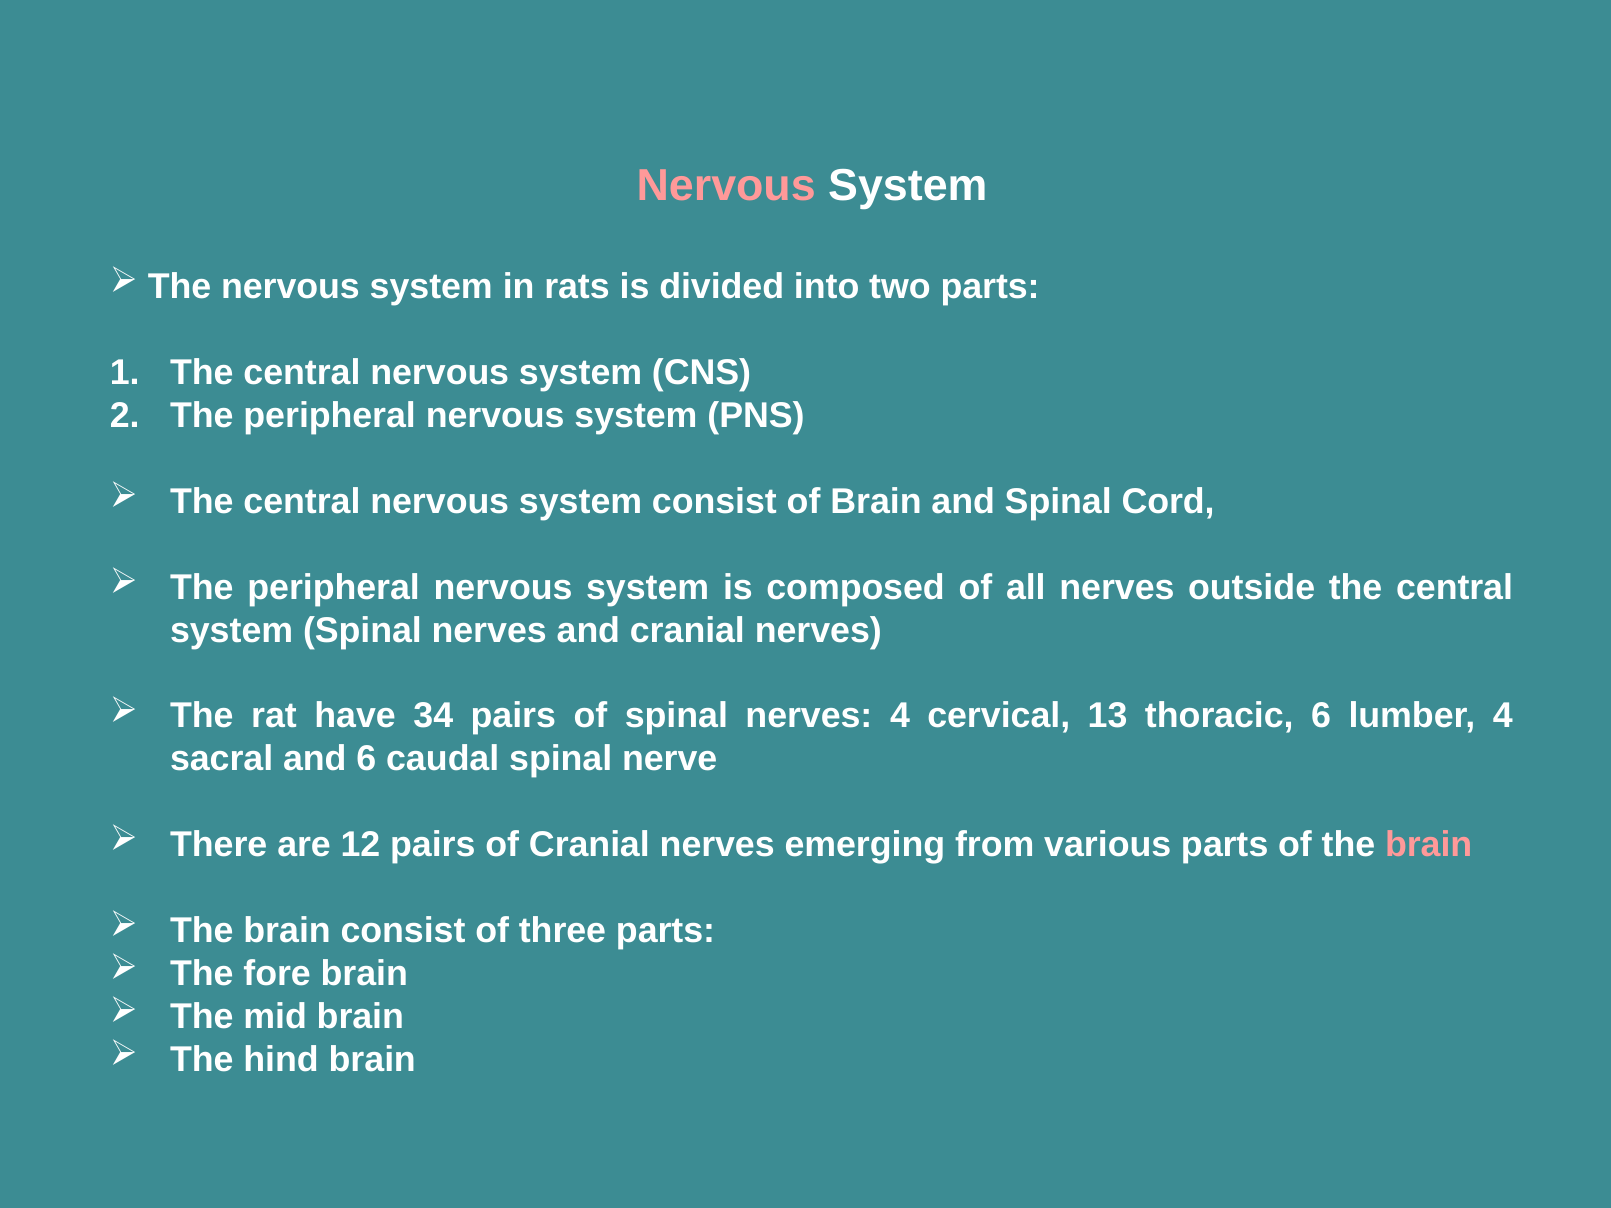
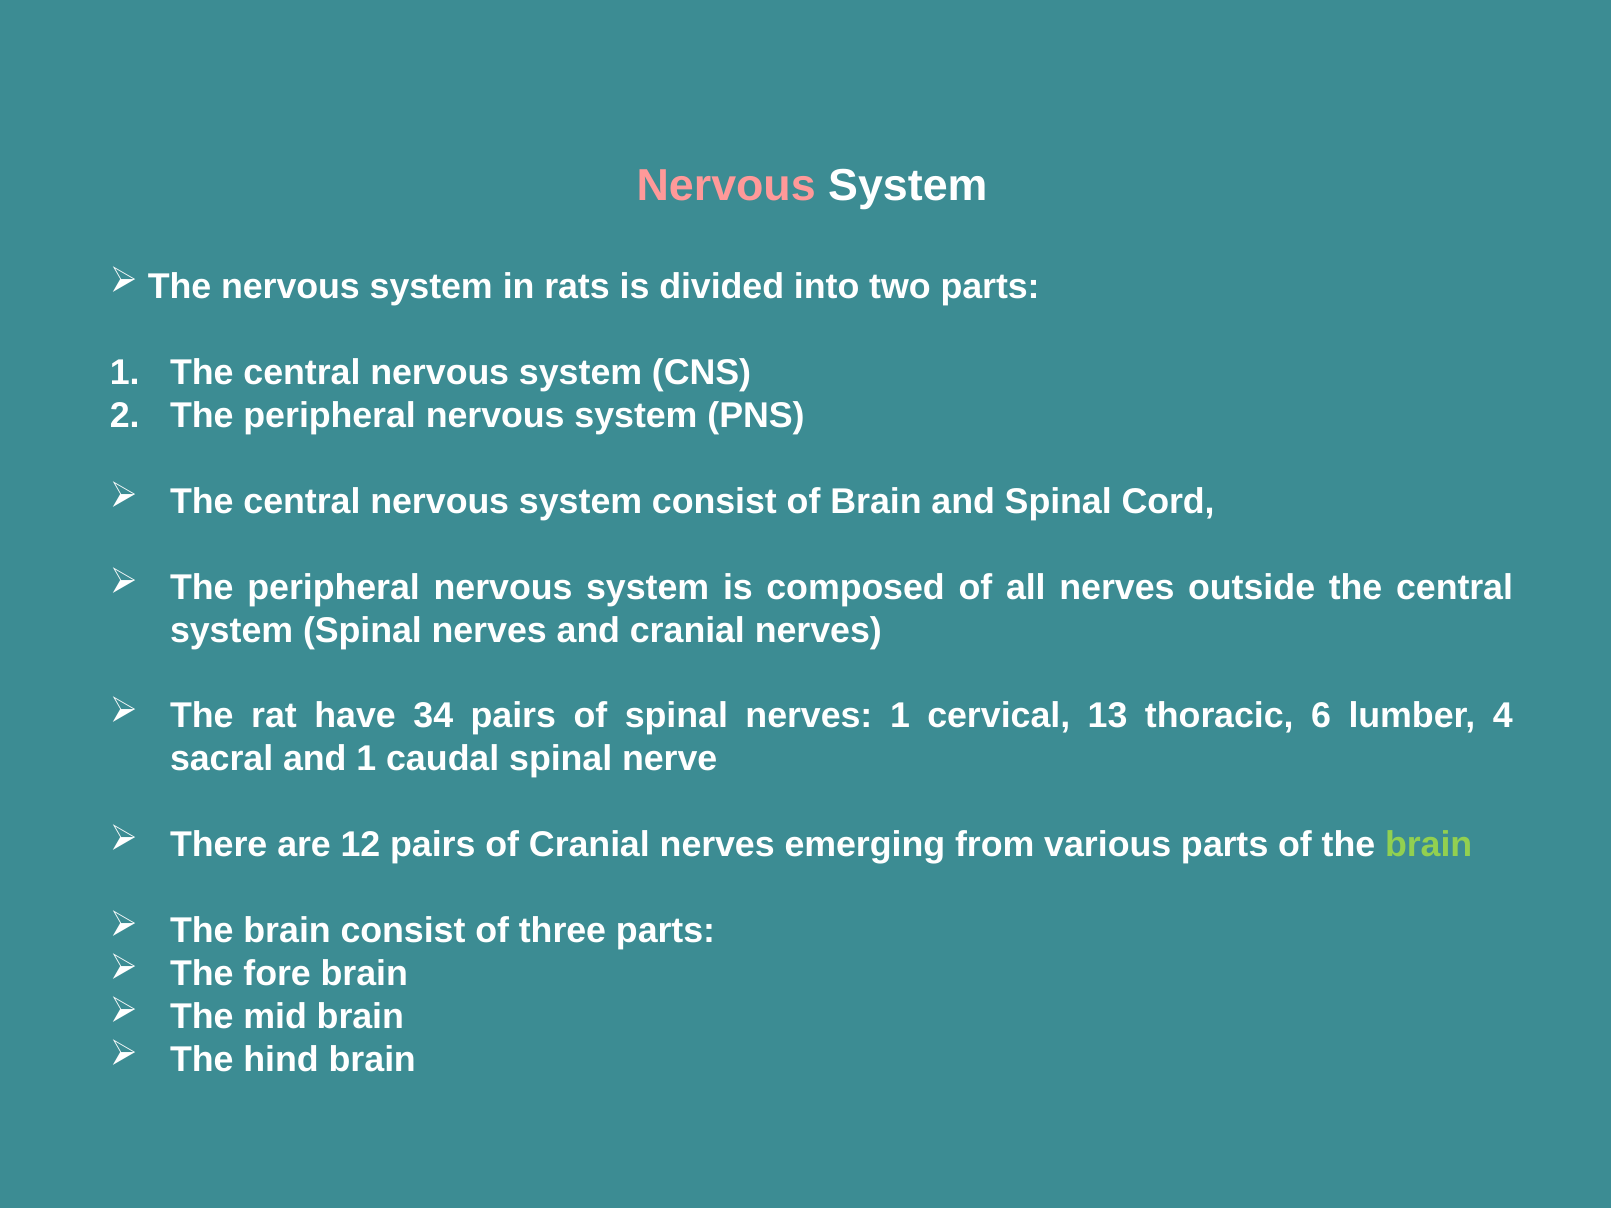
nerves 4: 4 -> 1
and 6: 6 -> 1
brain at (1429, 845) colour: pink -> light green
